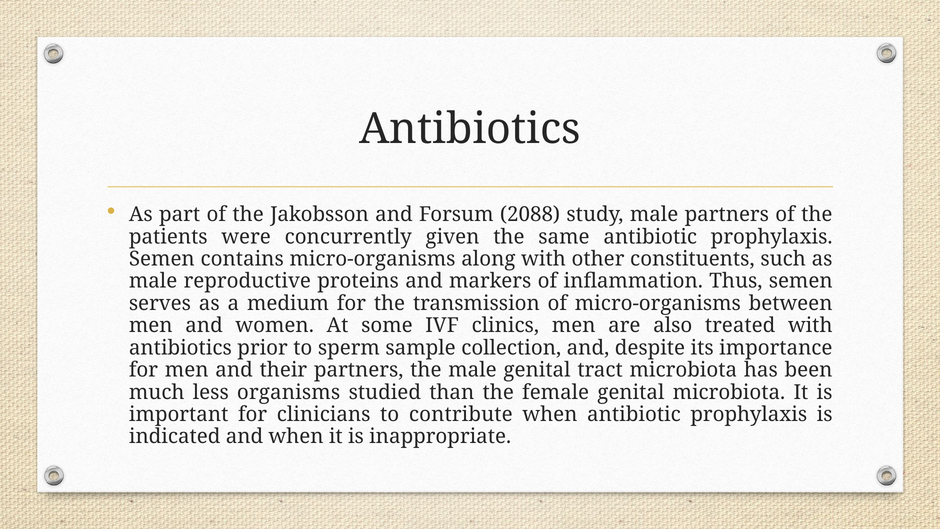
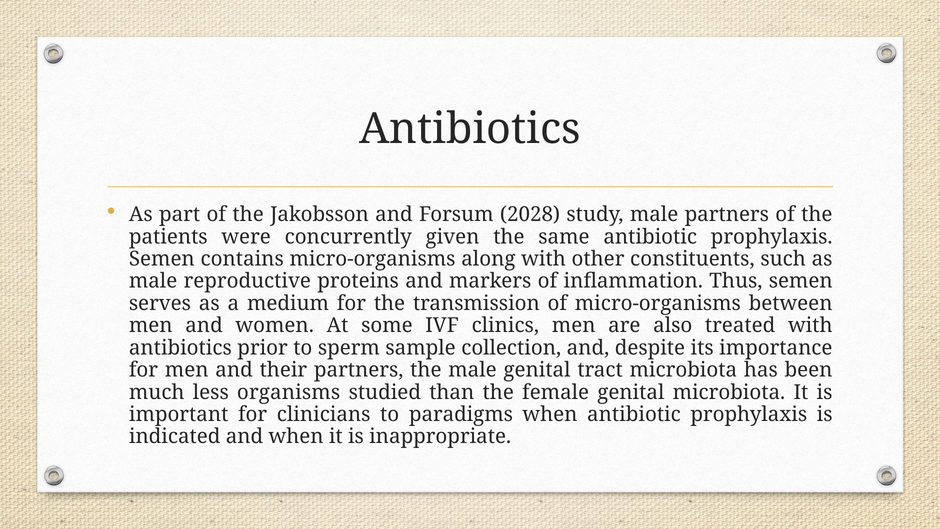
2088: 2088 -> 2028
contribute: contribute -> paradigms
